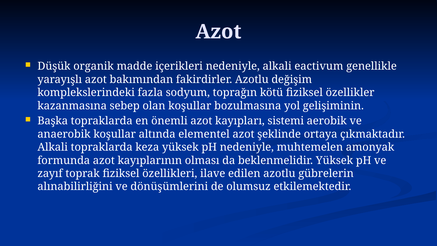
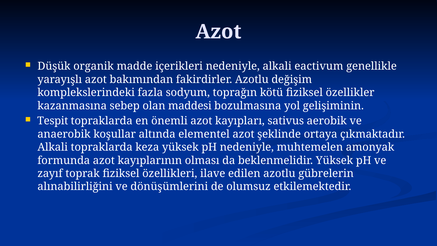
olan koşullar: koşullar -> maddesi
Başka: Başka -> Tespit
sistemi: sistemi -> sativus
